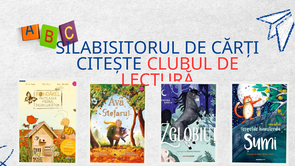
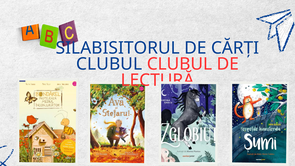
CITEȘTE at (109, 64): CITEȘTE -> CLUBUL
